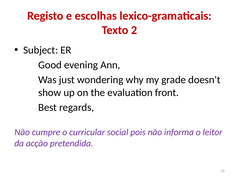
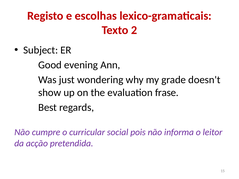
front: front -> frase
